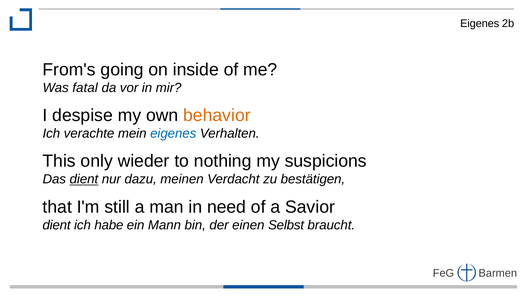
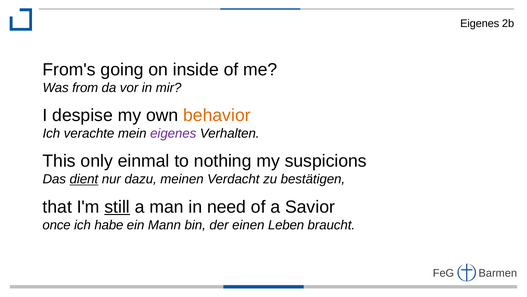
fatal: fatal -> from
eigenes at (173, 133) colour: blue -> purple
wieder: wieder -> einmal
still underline: none -> present
dient at (57, 225): dient -> once
Selbst: Selbst -> Leben
